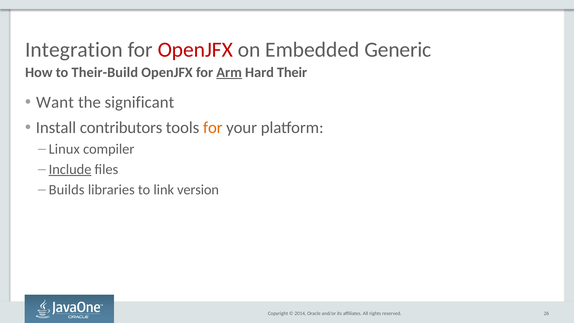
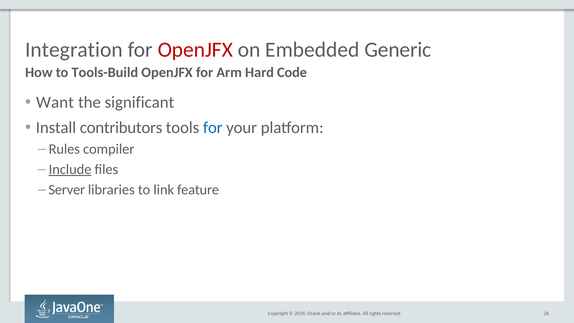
Their-Build: Their-Build -> Tools-Build
Arm underline: present -> none
Their: Their -> Code
for at (213, 128) colour: orange -> blue
Linux: Linux -> Rules
Builds: Builds -> Server
version: version -> feature
